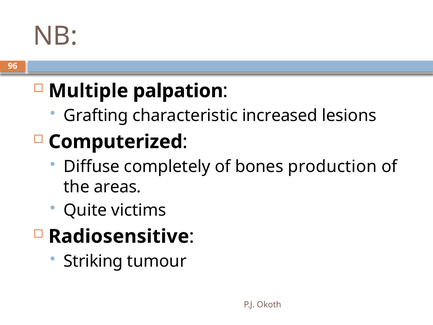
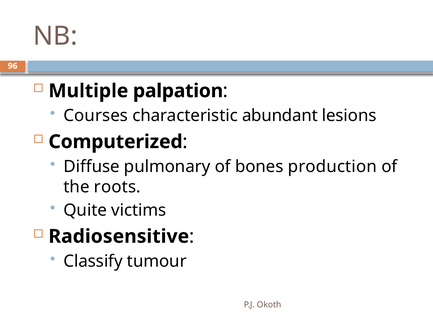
Grafting: Grafting -> Courses
increased: increased -> abundant
completely: completely -> pulmonary
areas: areas -> roots
Striking: Striking -> Classify
